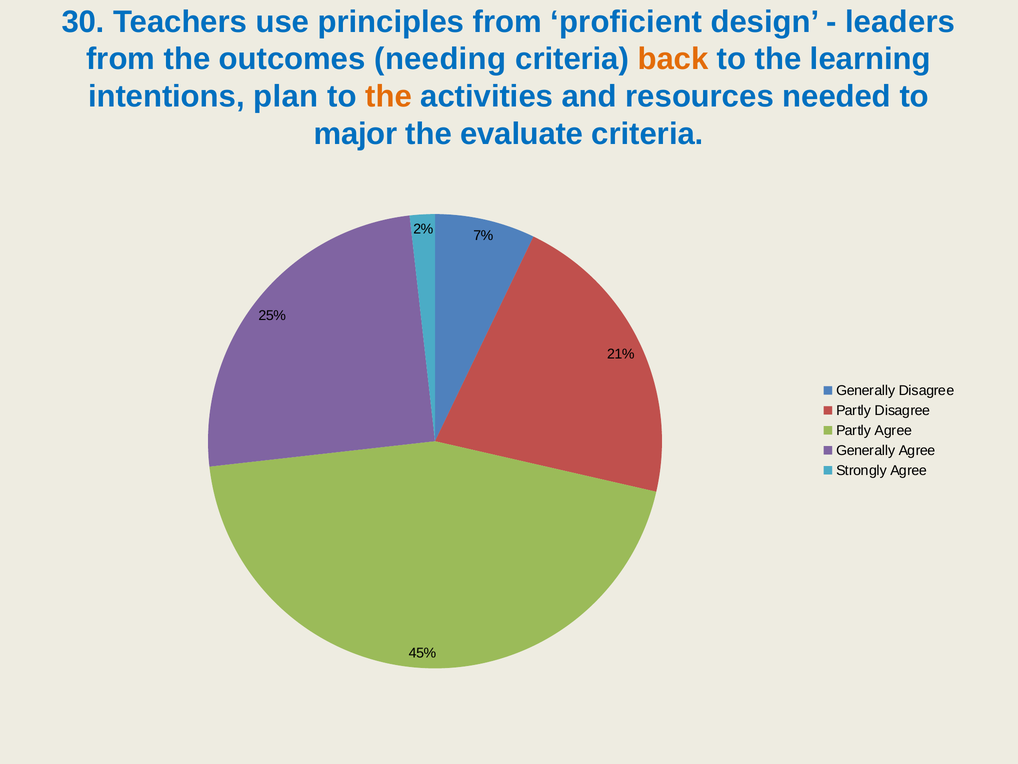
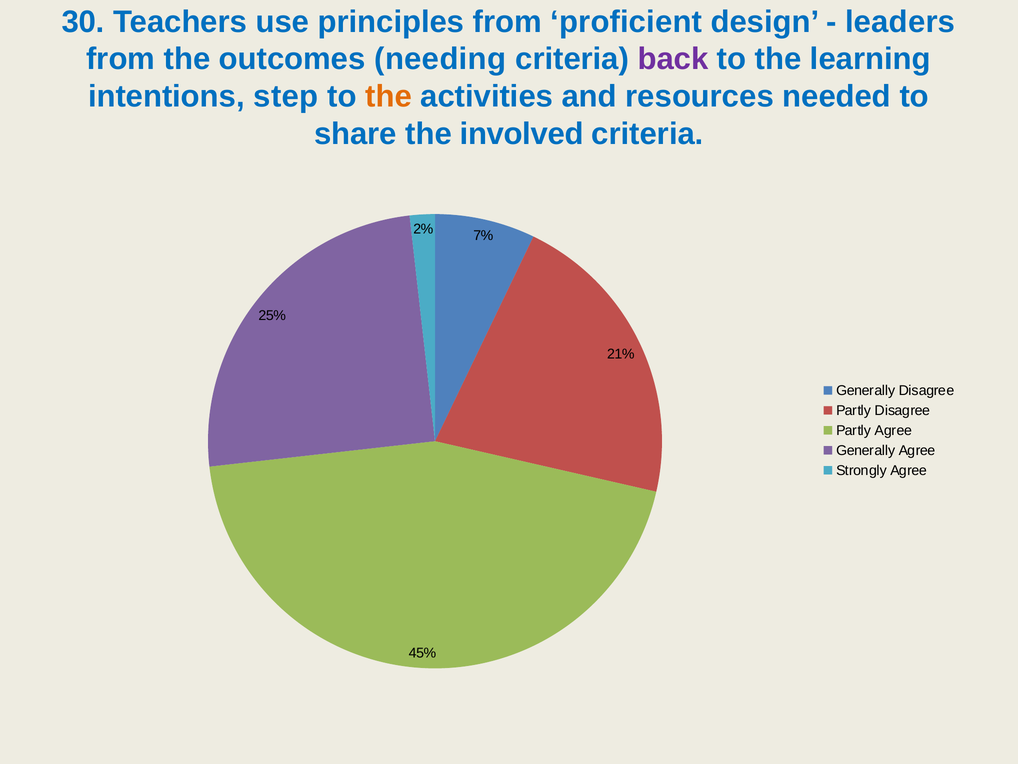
back colour: orange -> purple
plan: plan -> step
major: major -> share
evaluate: evaluate -> involved
